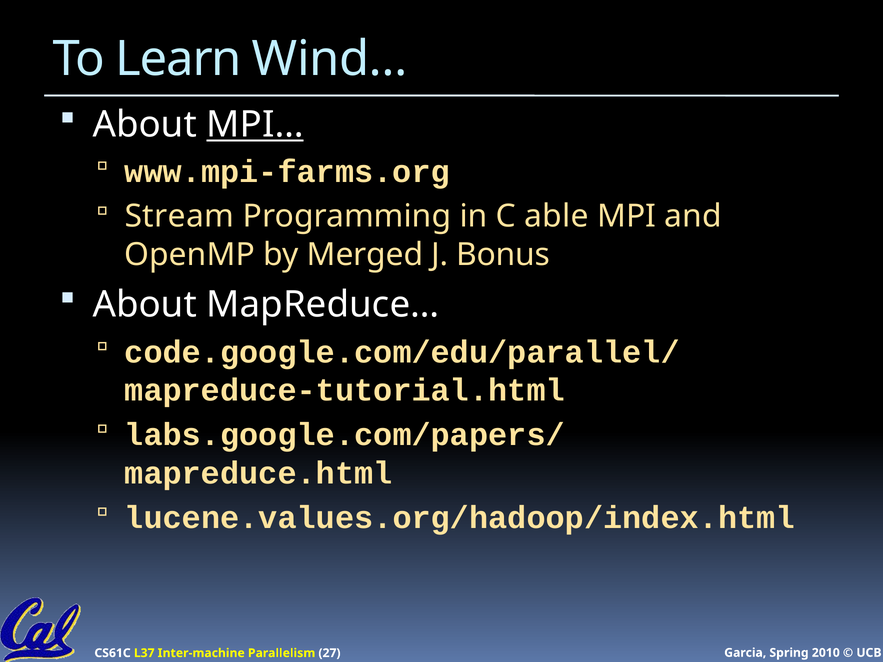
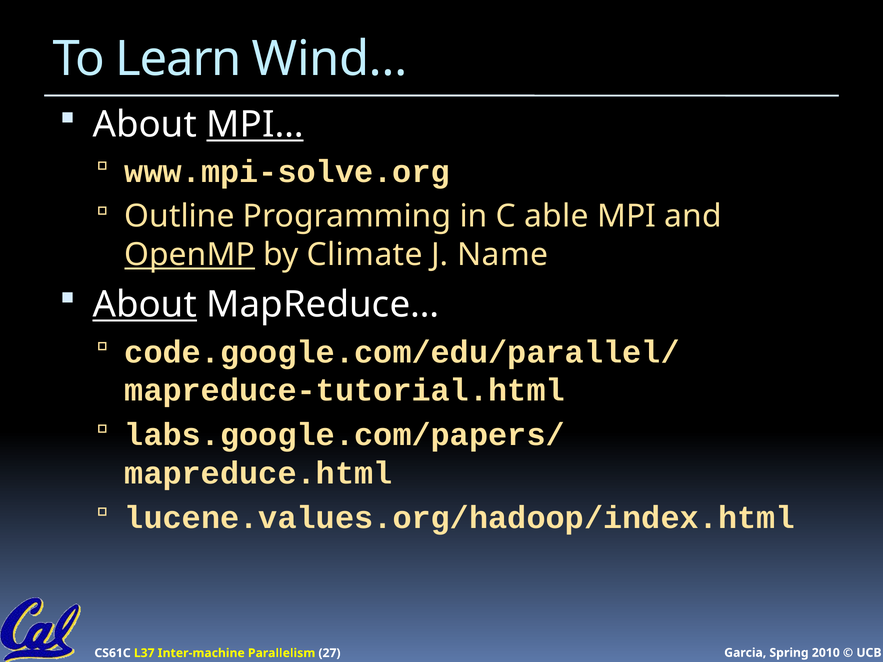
www.mpi-farms.org: www.mpi-farms.org -> www.mpi-solve.org
Stream: Stream -> Outline
OpenMP underline: none -> present
Merged: Merged -> Climate
Bonus: Bonus -> Name
About at (145, 305) underline: none -> present
